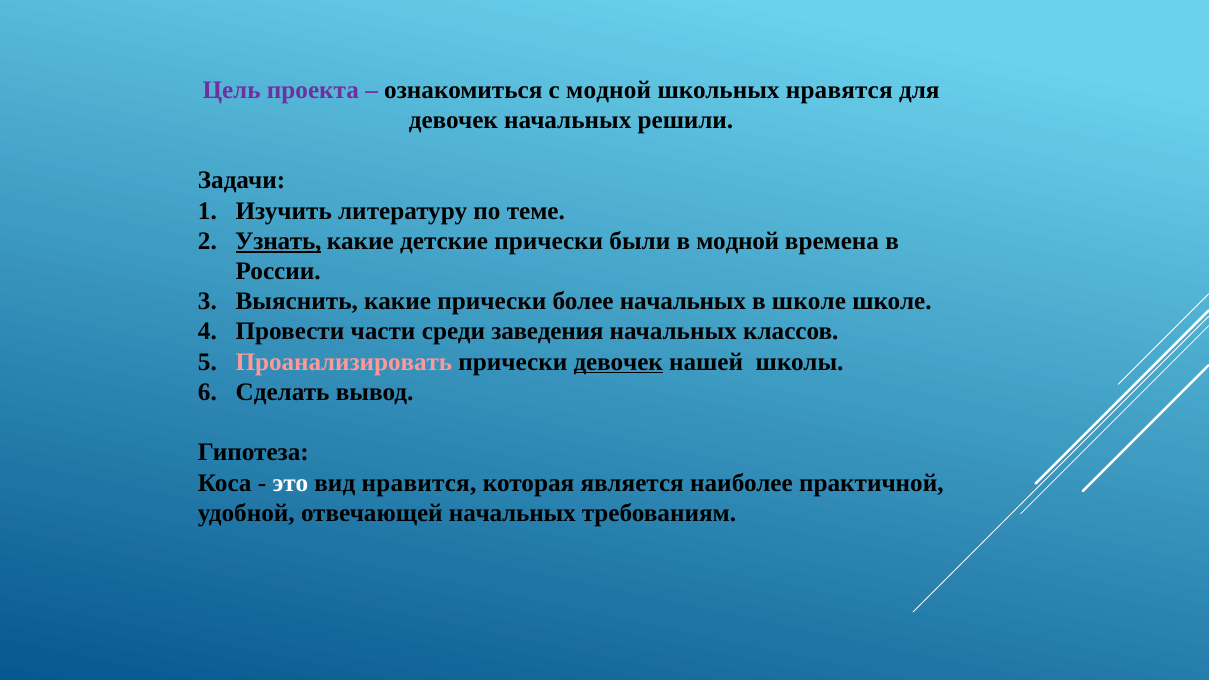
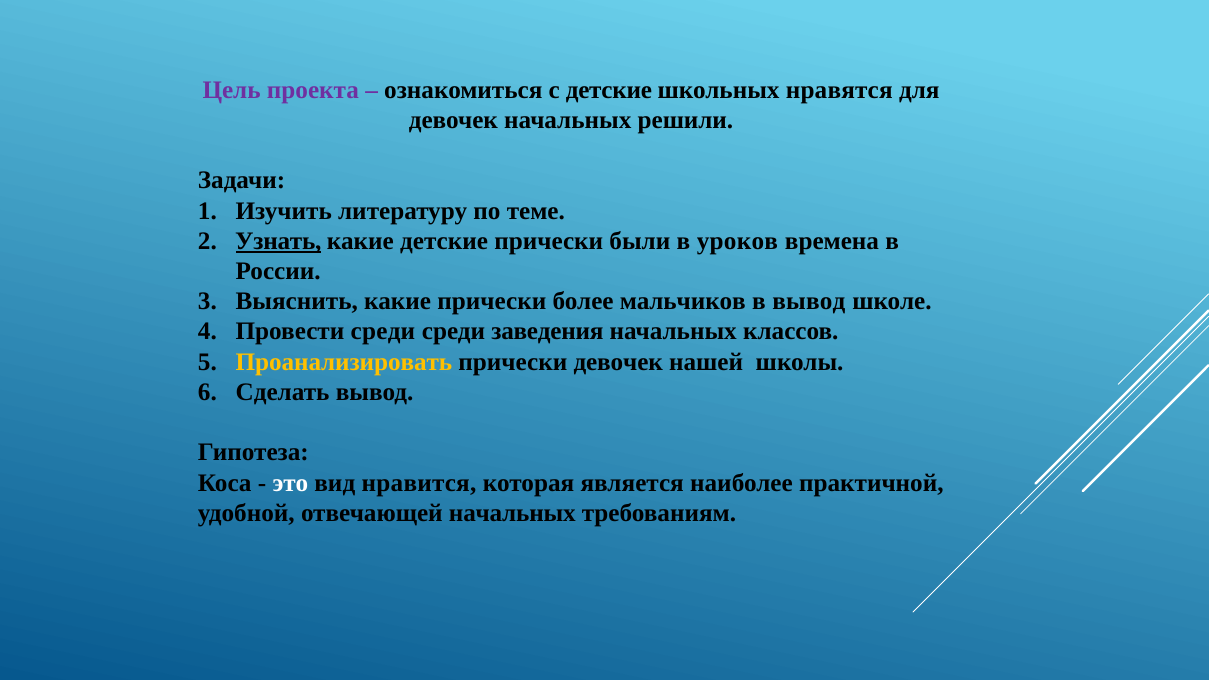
с модной: модной -> детские
в модной: модной -> уроков
более начальных: начальных -> мальчиков
в школе: школе -> вывод
Провести части: части -> среди
Проанализировать colour: pink -> yellow
девочек at (618, 362) underline: present -> none
